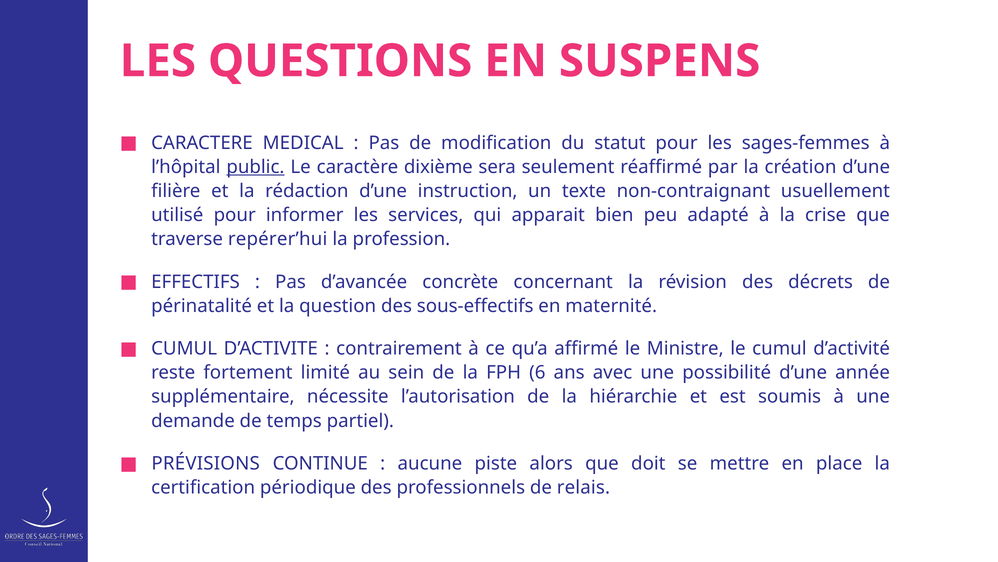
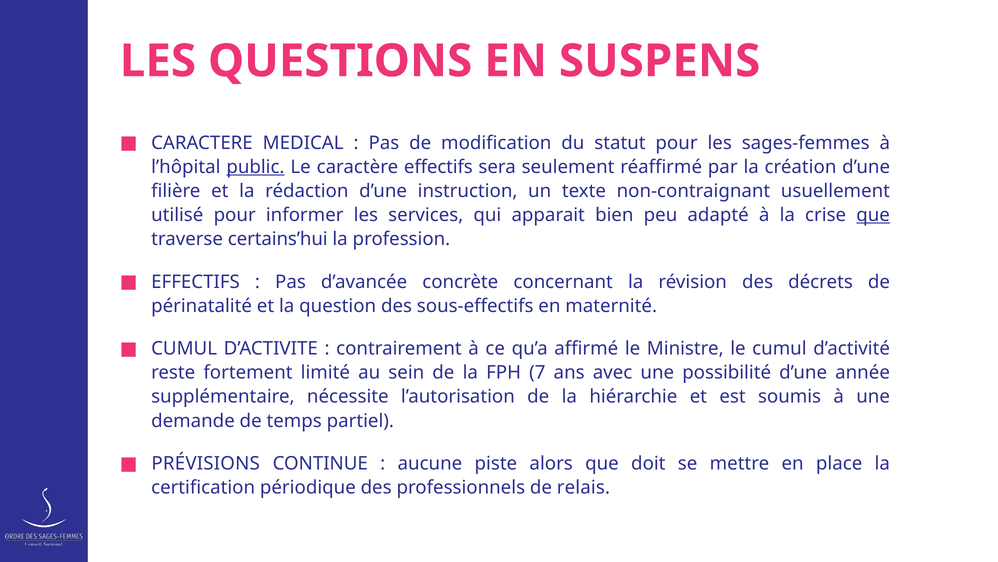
caractère dixième: dixième -> effectifs
que at (873, 215) underline: none -> present
repérer’hui: repérer’hui -> certains’hui
6: 6 -> 7
